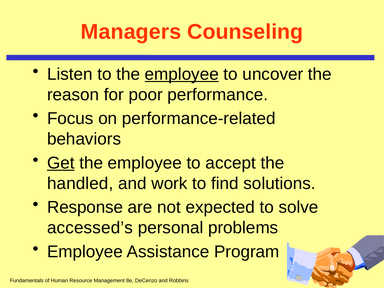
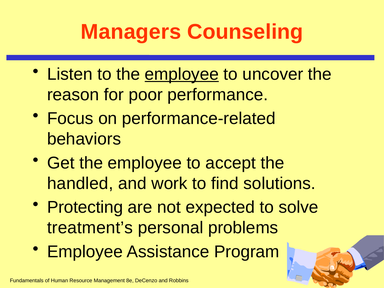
Get underline: present -> none
Response: Response -> Protecting
accessed’s: accessed’s -> treatment’s
